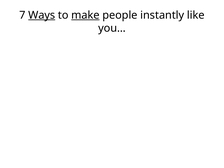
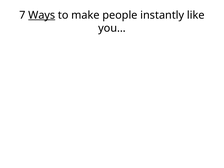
make underline: present -> none
